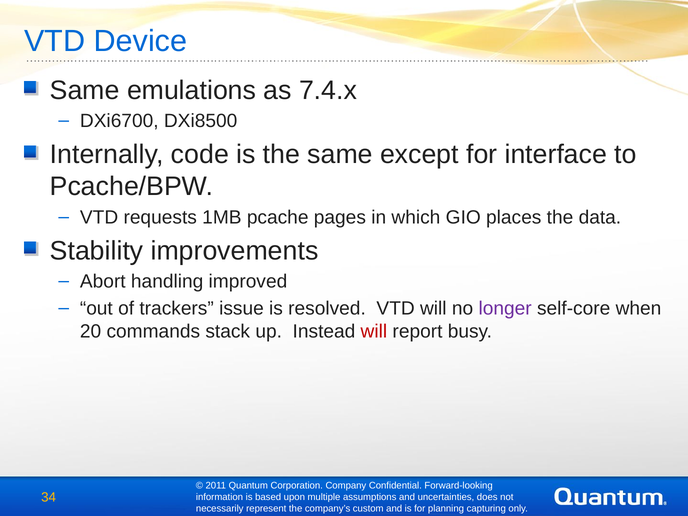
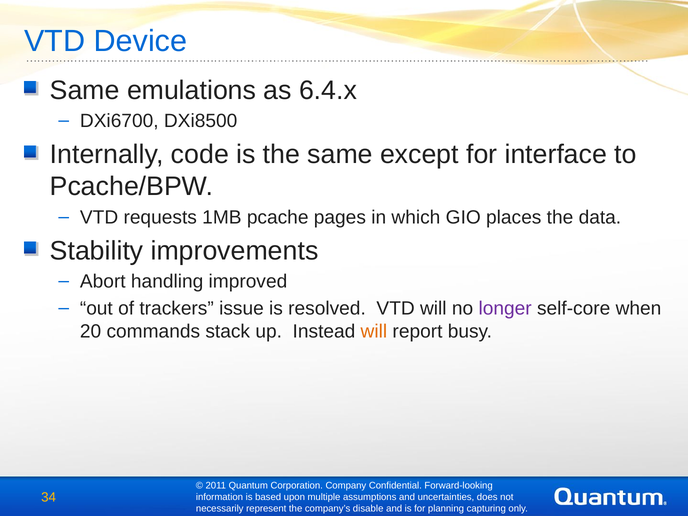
7.4.x: 7.4.x -> 6.4.x
will at (374, 331) colour: red -> orange
custom: custom -> disable
